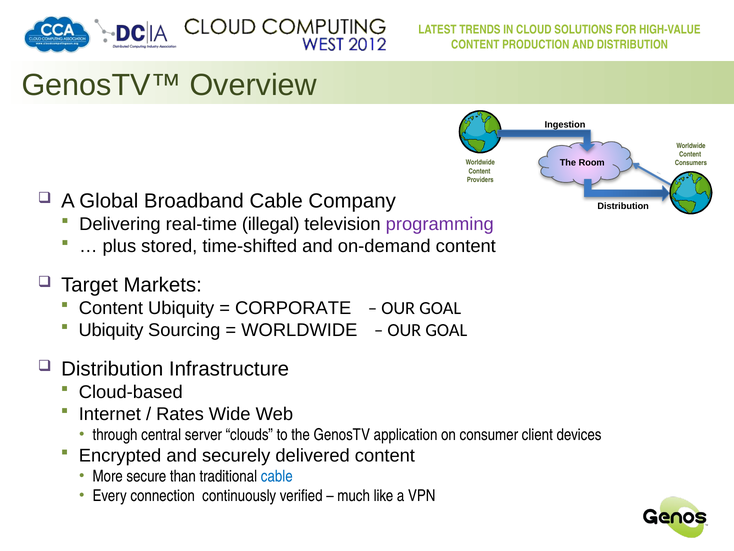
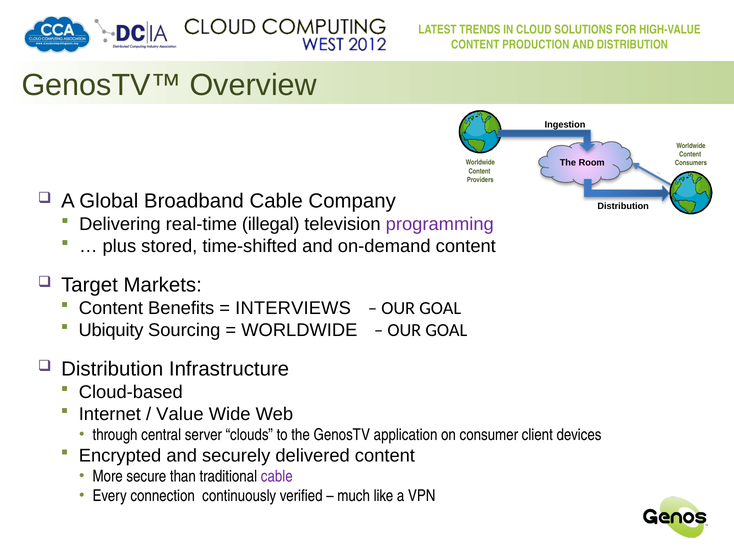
Content Ubiquity: Ubiquity -> Benefits
CORPORATE: CORPORATE -> INTERVIEWS
Rates: Rates -> Value
cable at (277, 476) colour: blue -> purple
